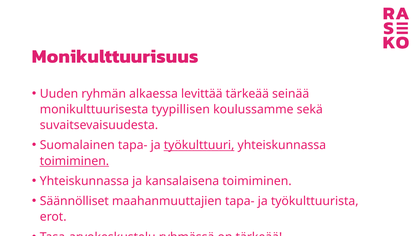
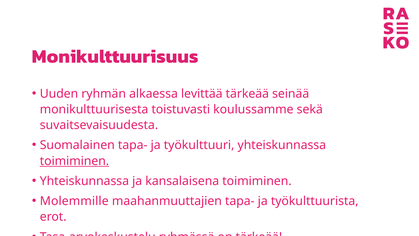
tyypillisen: tyypillisen -> toistuvasti
työkulttuuri underline: present -> none
Säännölliset: Säännölliset -> Molemmille
